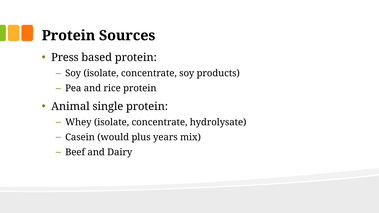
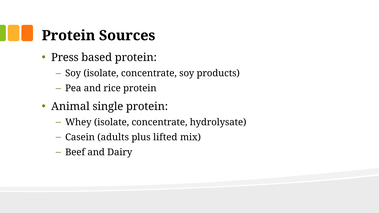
would: would -> adults
years: years -> lifted
